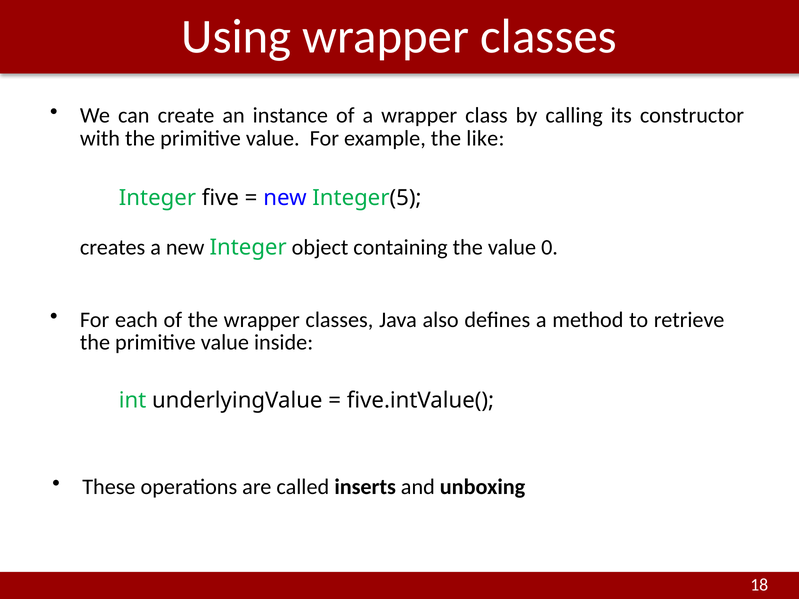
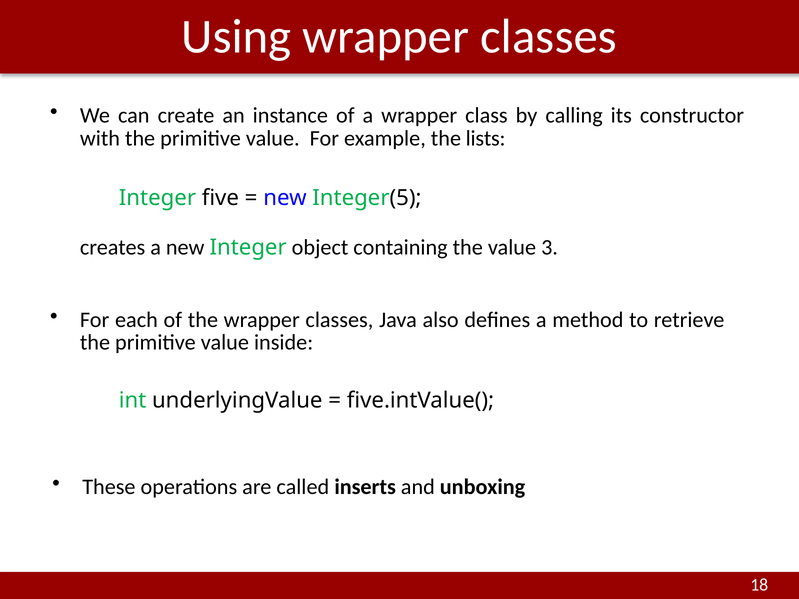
like: like -> lists
0: 0 -> 3
